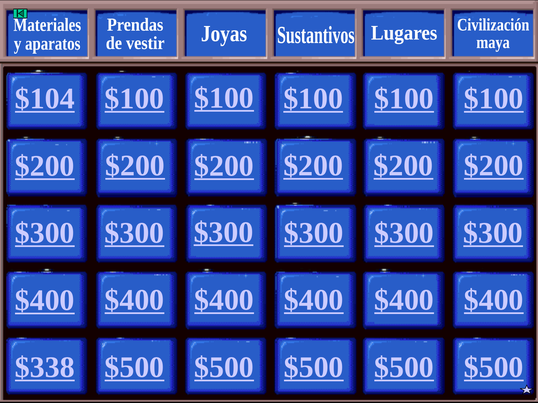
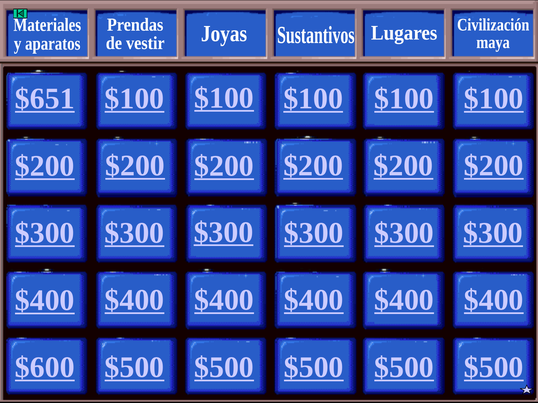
$104: $104 -> $651
$338: $338 -> $600
